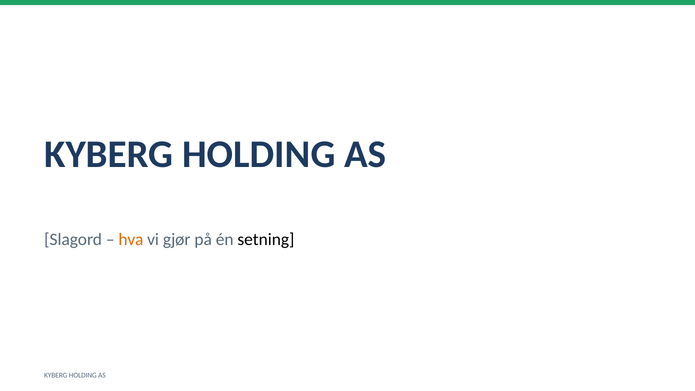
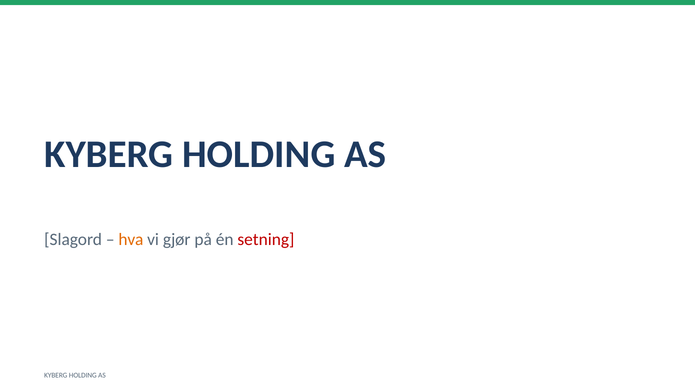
setning colour: black -> red
